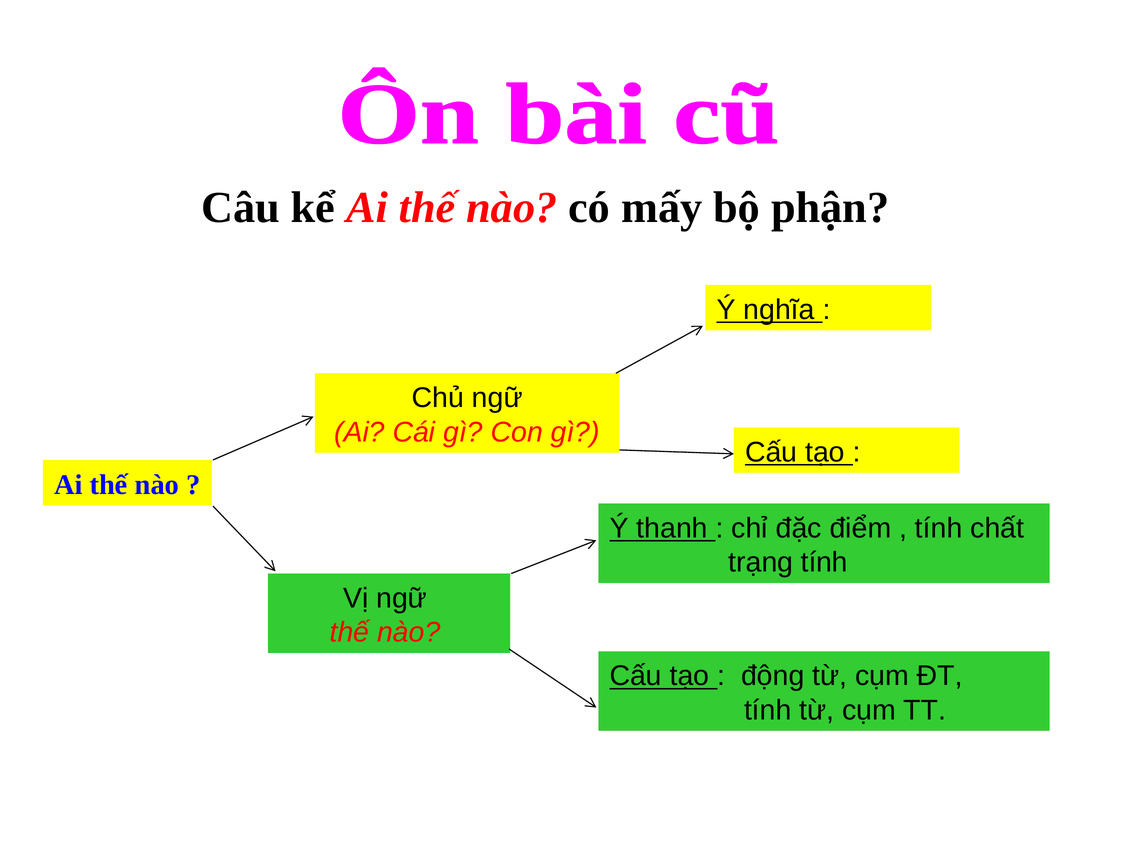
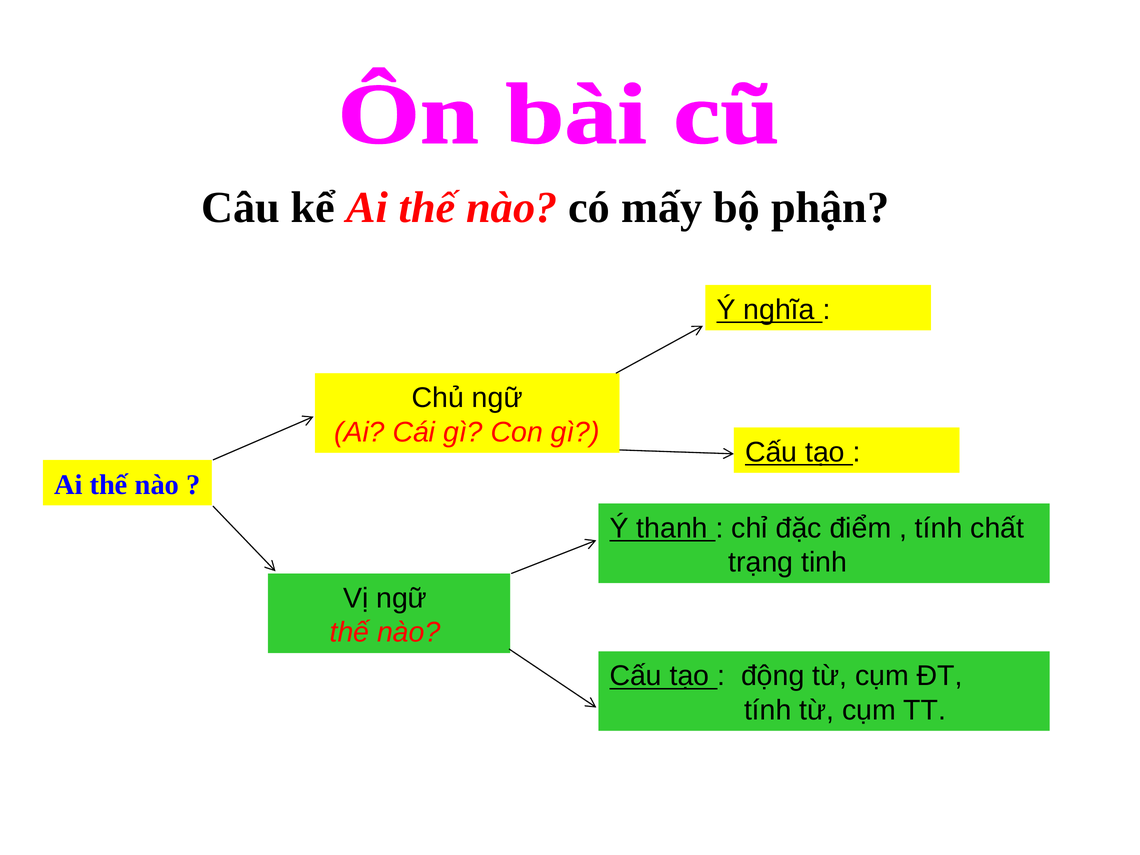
trạng tính: tính -> tinh
